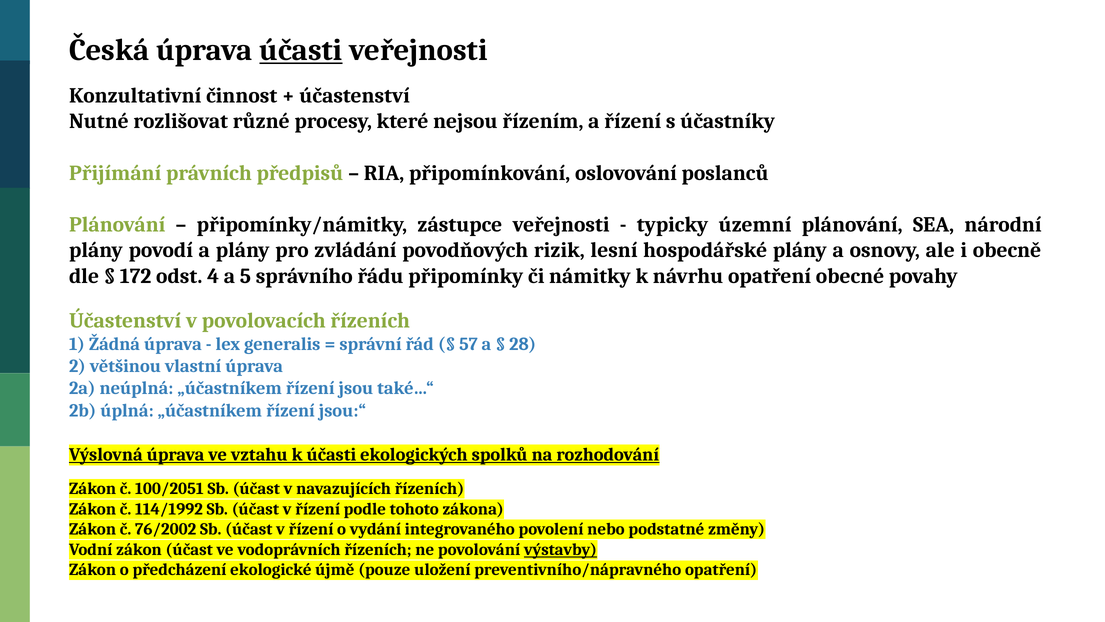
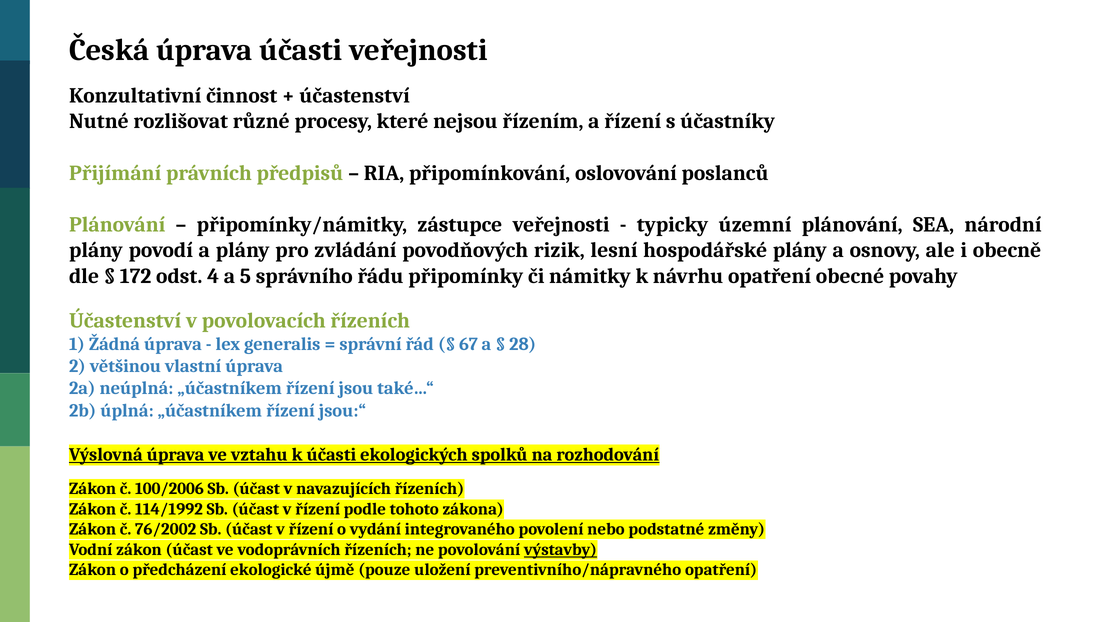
účasti at (301, 50) underline: present -> none
57: 57 -> 67
100/2051: 100/2051 -> 100/2006
